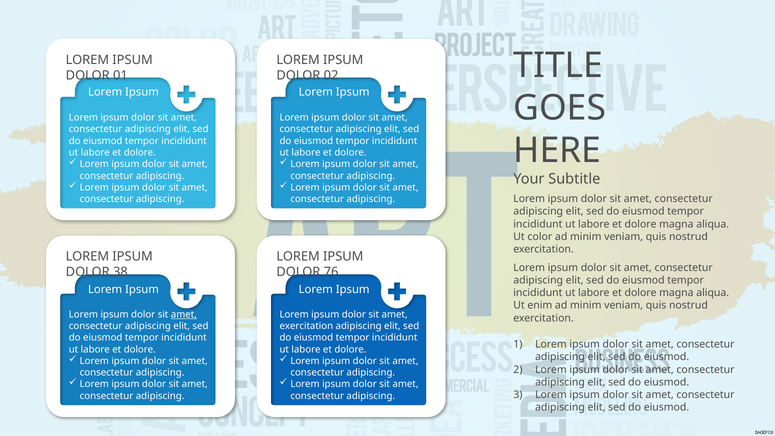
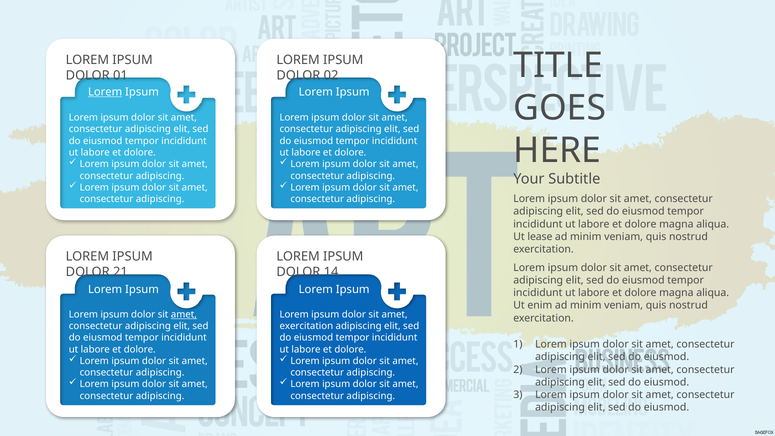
Lorem at (105, 92) underline: none -> present
color: color -> lease
38: 38 -> 21
76: 76 -> 14
